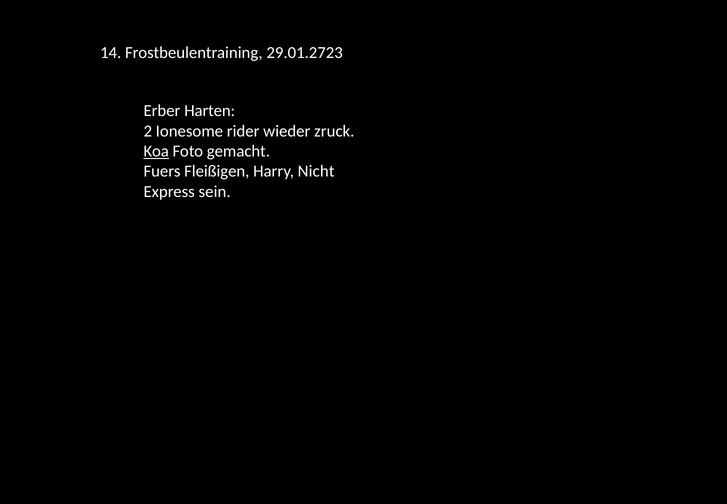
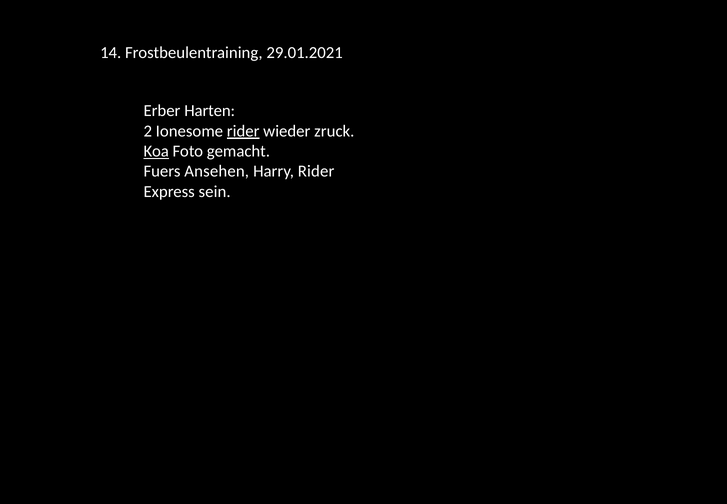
29.01.2723: 29.01.2723 -> 29.01.2021
rider at (243, 131) underline: none -> present
Fleißigen: Fleißigen -> Ansehen
Harry Nicht: Nicht -> Rider
